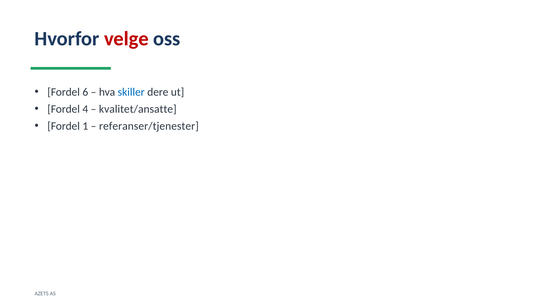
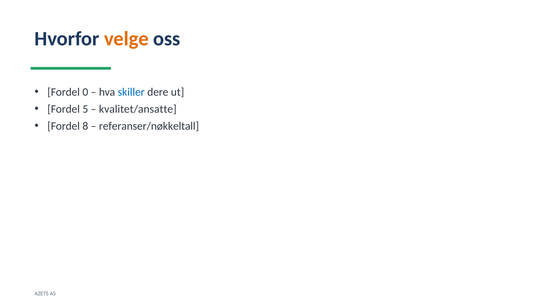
velge colour: red -> orange
6: 6 -> 0
4: 4 -> 5
1: 1 -> 8
referanser/tjenester: referanser/tjenester -> referanser/nøkkeltall
